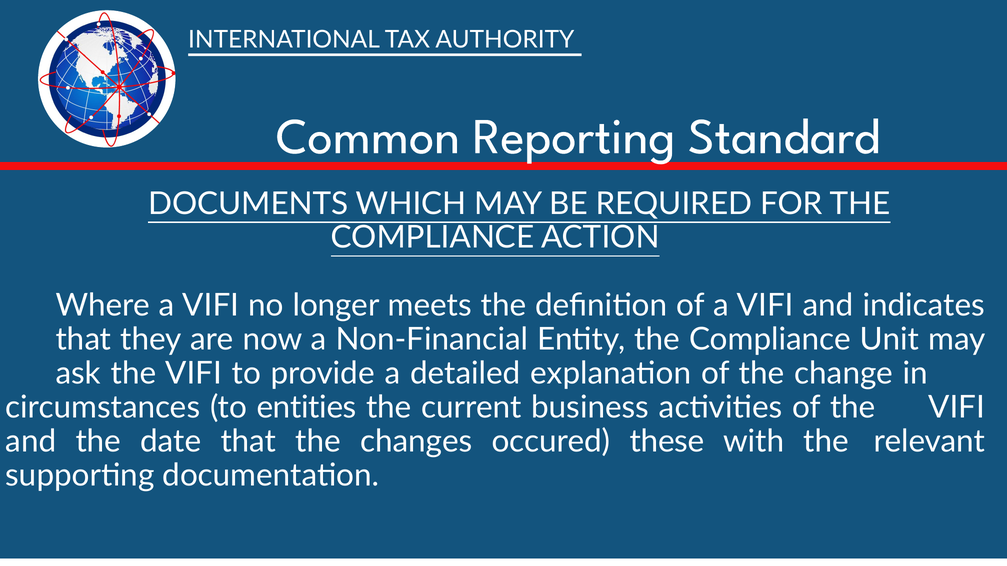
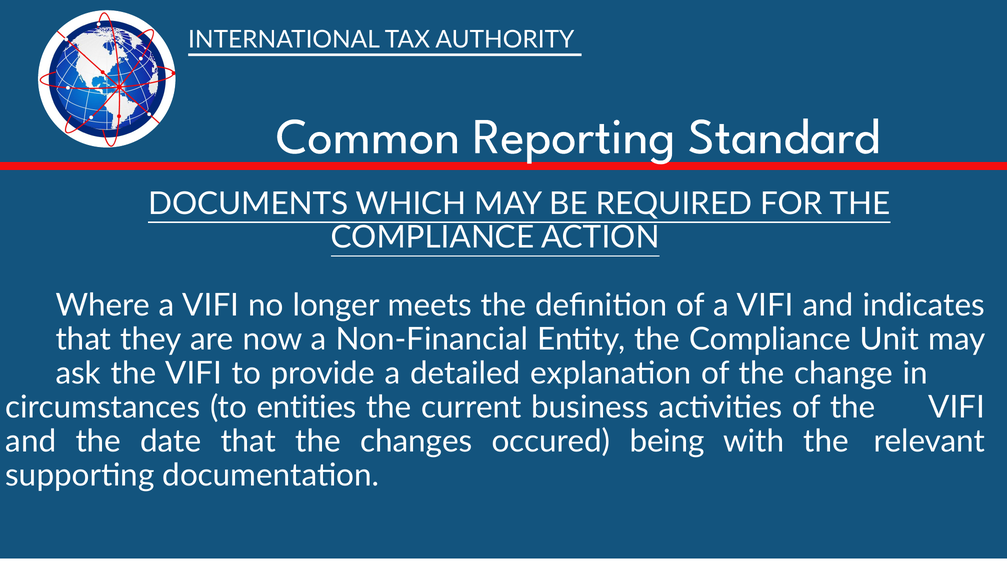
these: these -> being
